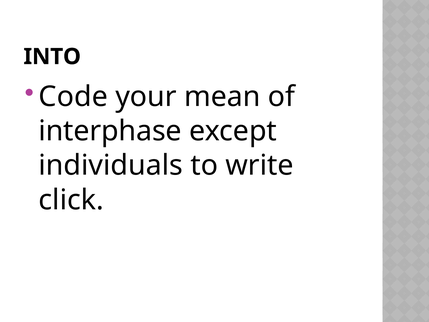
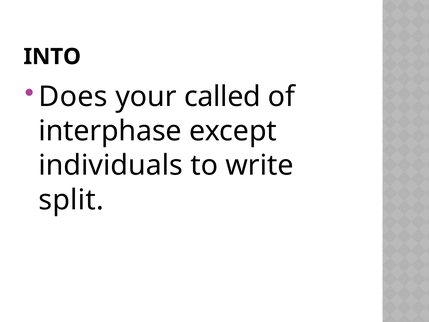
Code: Code -> Does
mean: mean -> called
click: click -> split
